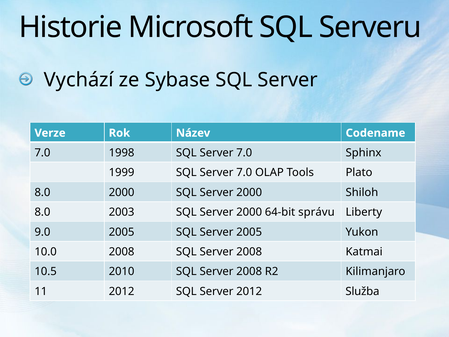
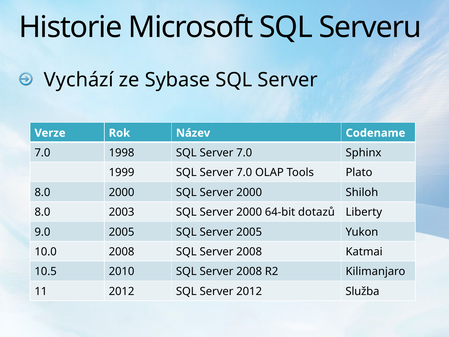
správu: správu -> dotazů
